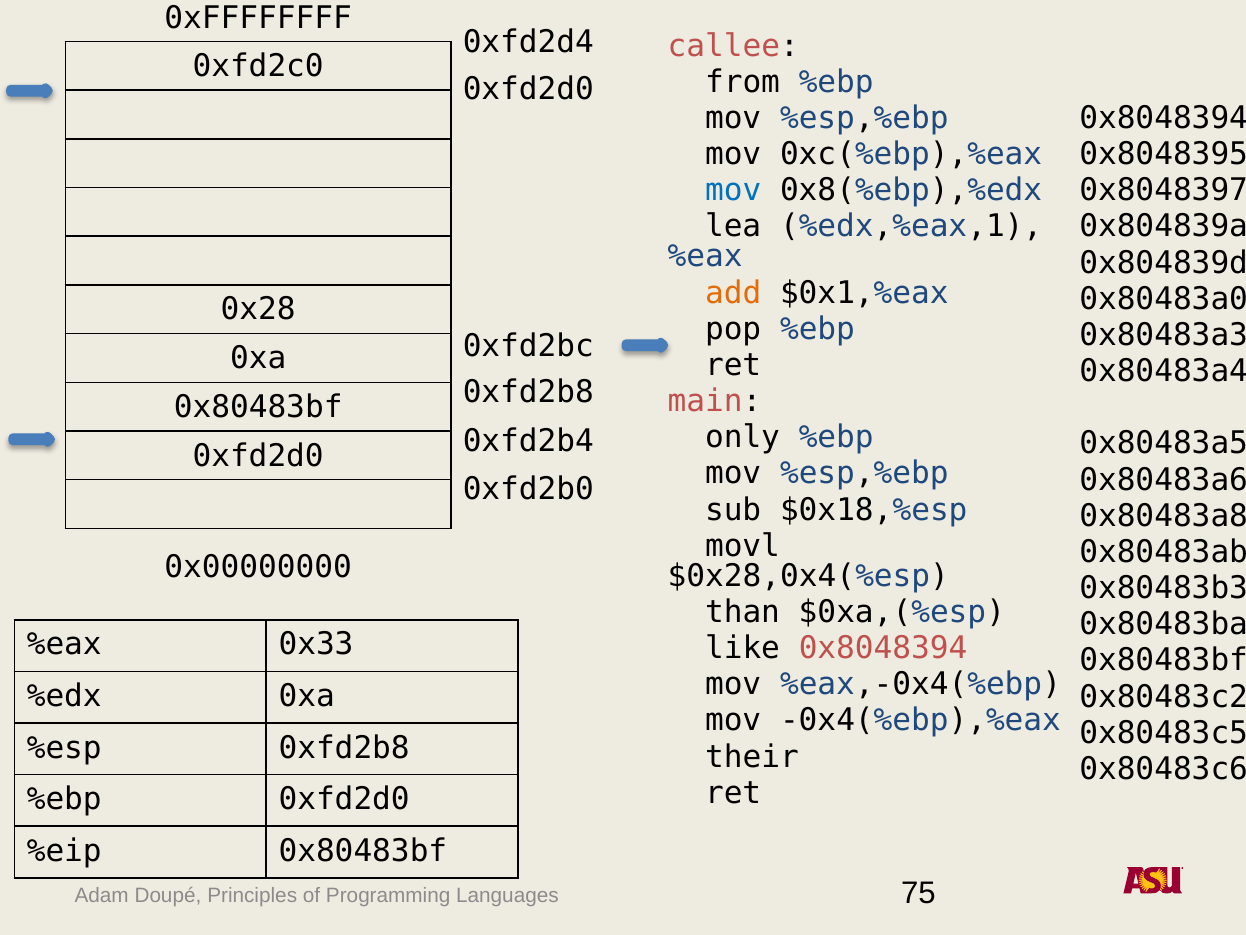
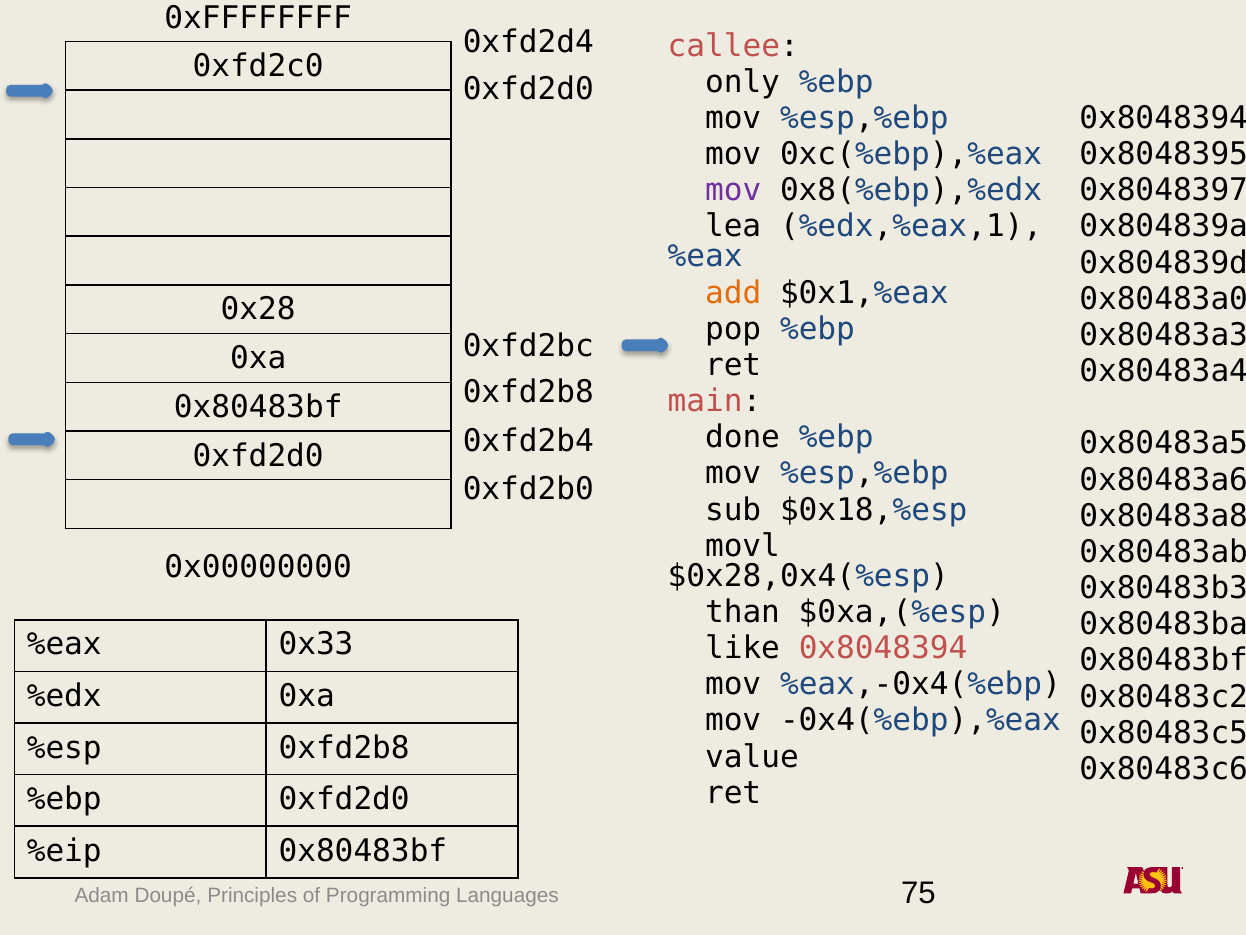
from: from -> only
mov at (733, 190) colour: blue -> purple
only: only -> done
their: their -> value
